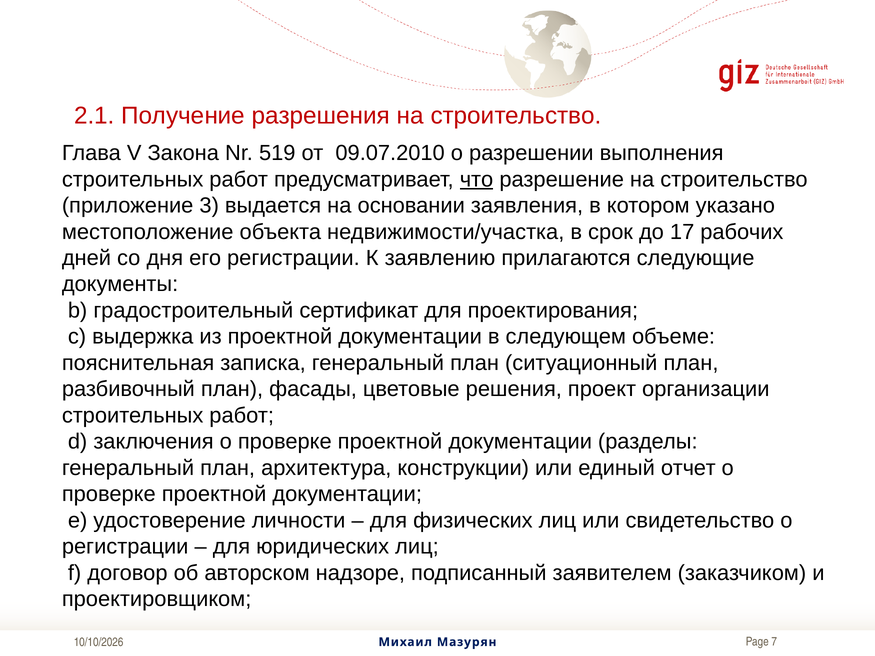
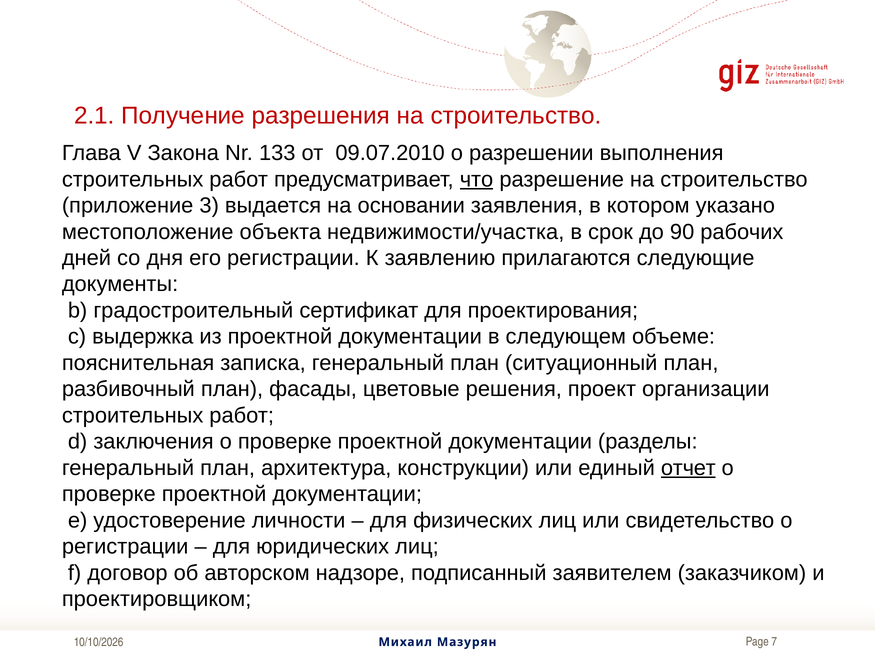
519: 519 -> 133
17: 17 -> 90
отчет underline: none -> present
